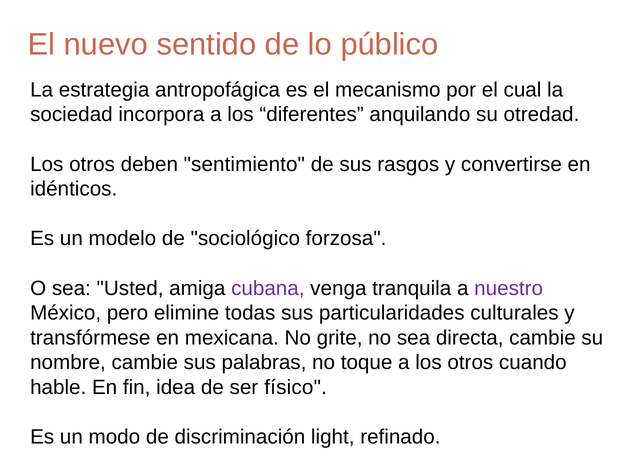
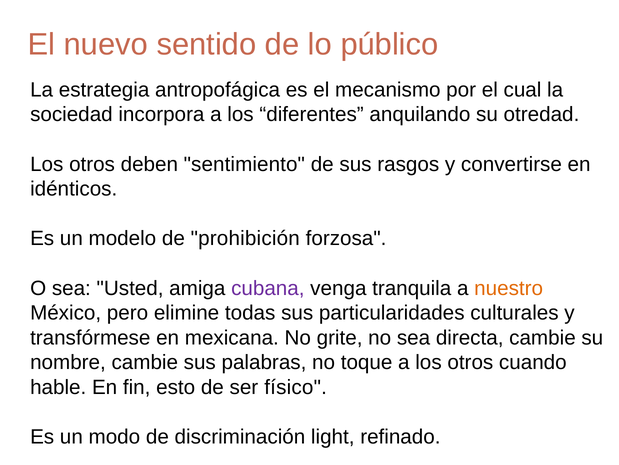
sociológico: sociológico -> prohibición
nuestro colour: purple -> orange
idea: idea -> esto
